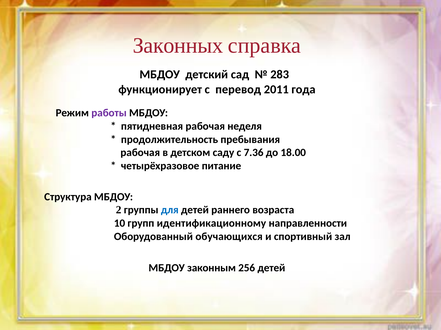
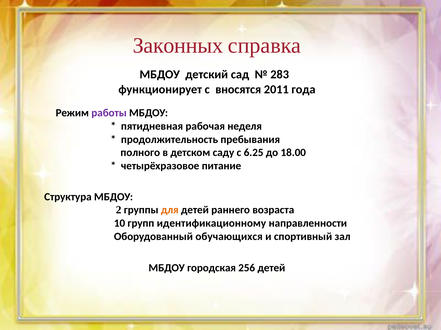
перевод: перевод -> вносятся
рабочая at (140, 153): рабочая -> полного
7.36: 7.36 -> 6.25
для colour: blue -> orange
законным: законным -> городская
